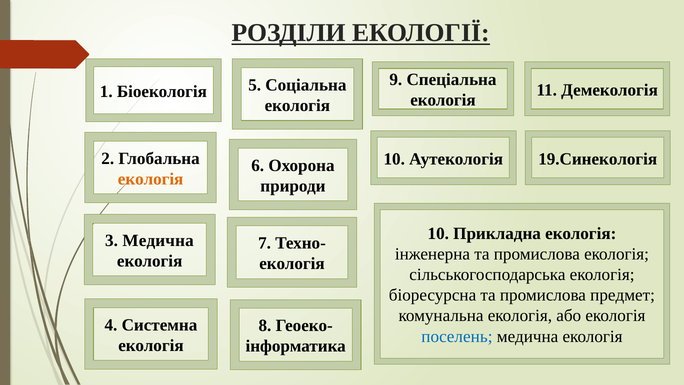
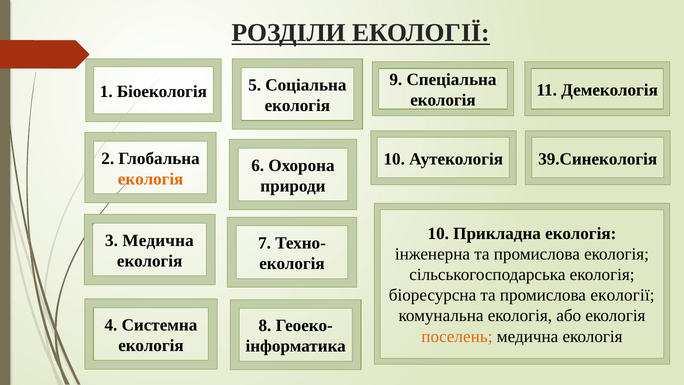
19.Синекологія: 19.Синекологія -> 39.Синекологія
промислова предмет: предмет -> екології
поселень colour: blue -> orange
